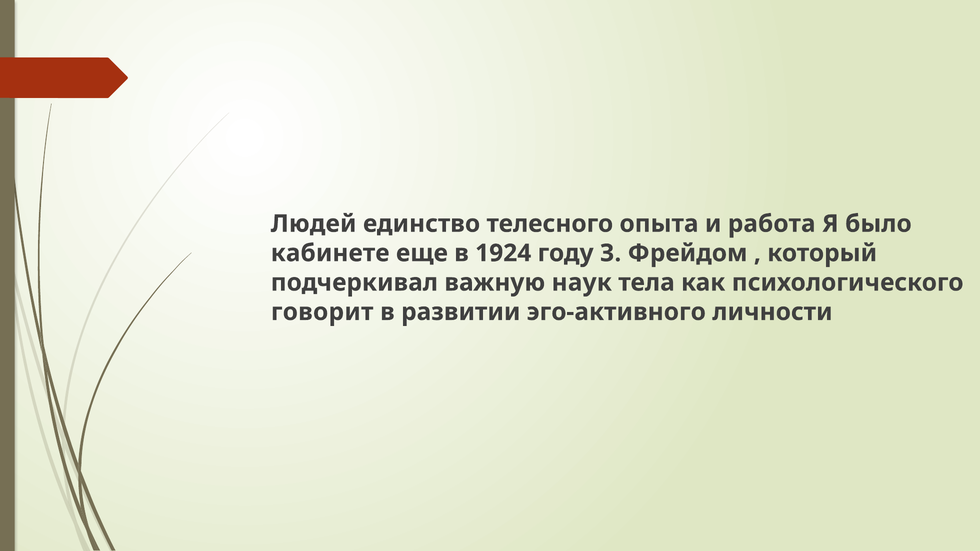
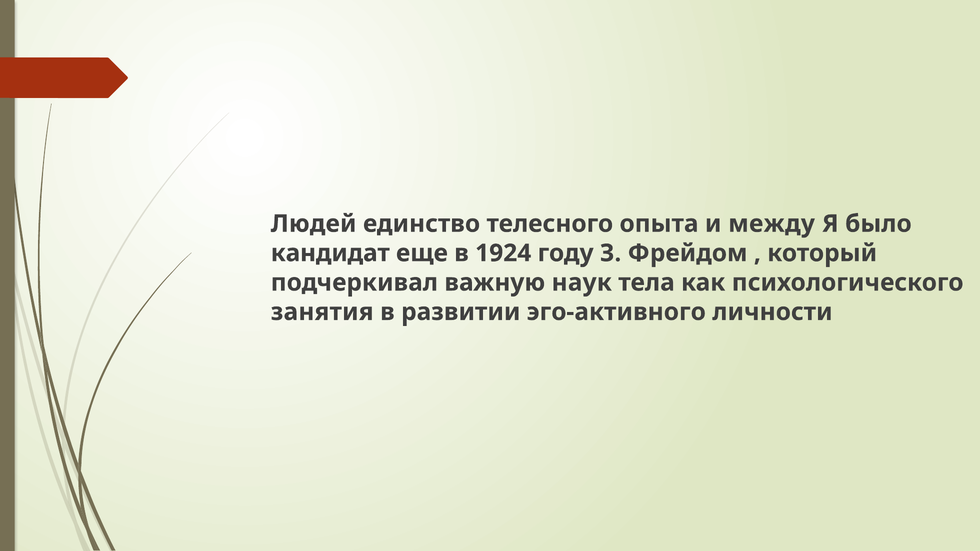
работа: работа -> между
кабинете: кабинете -> кандидат
говорит: говорит -> занятия
